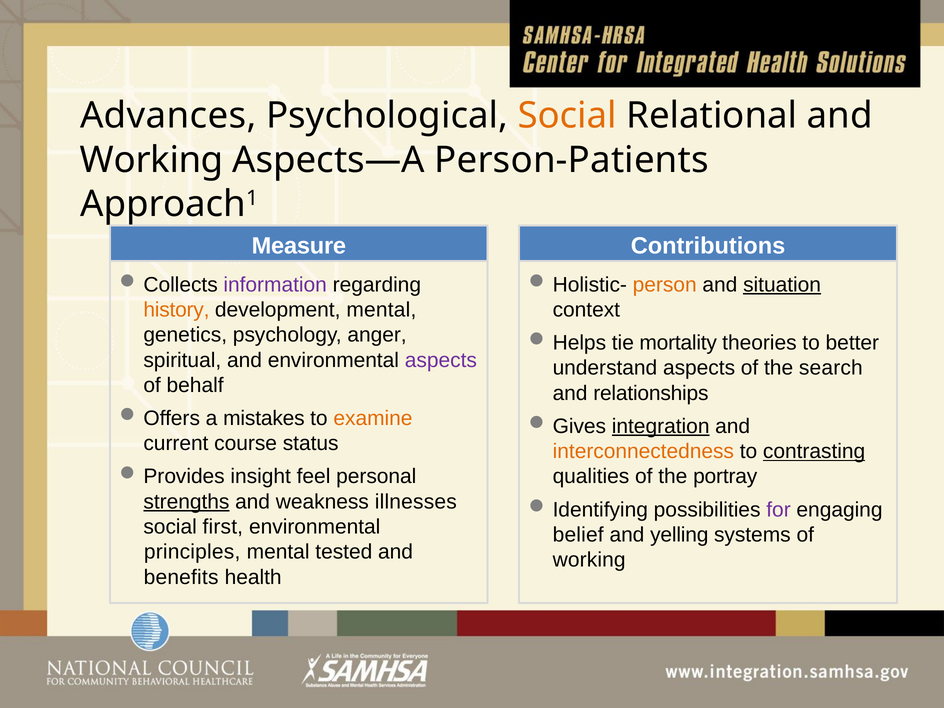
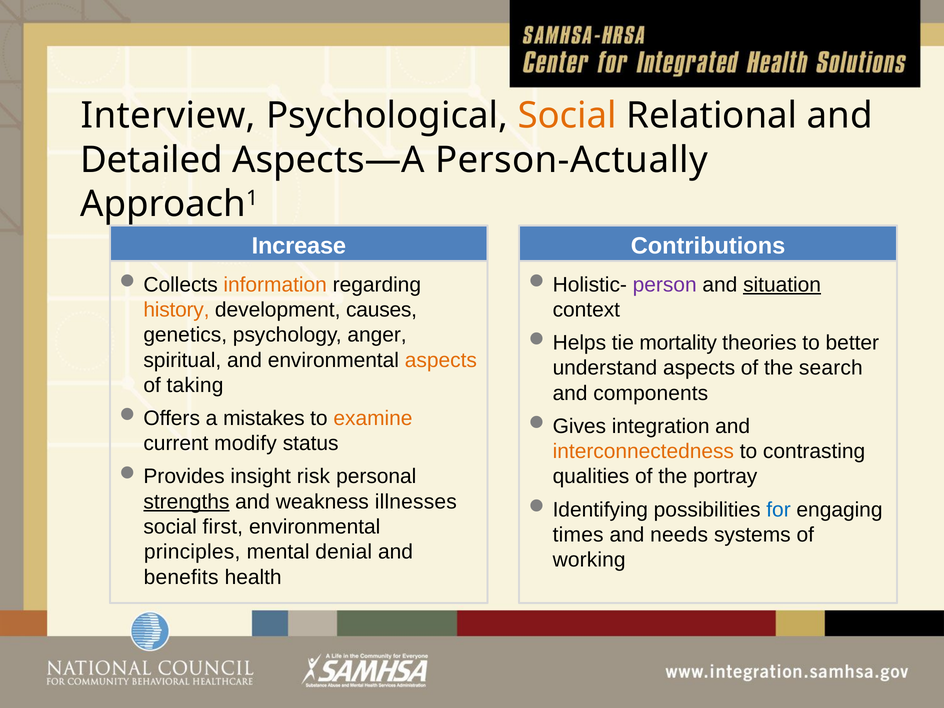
Advances: Advances -> Interview
Working at (152, 160): Working -> Detailed
Person-Patients: Person-Patients -> Person-Actually
Measure: Measure -> Increase
information colour: purple -> orange
person colour: orange -> purple
development mental: mental -> causes
aspects at (441, 360) colour: purple -> orange
behalf: behalf -> taking
relationships: relationships -> components
integration underline: present -> none
course: course -> modify
contrasting underline: present -> none
feel: feel -> risk
for colour: purple -> blue
belief: belief -> times
yelling: yelling -> needs
tested: tested -> denial
